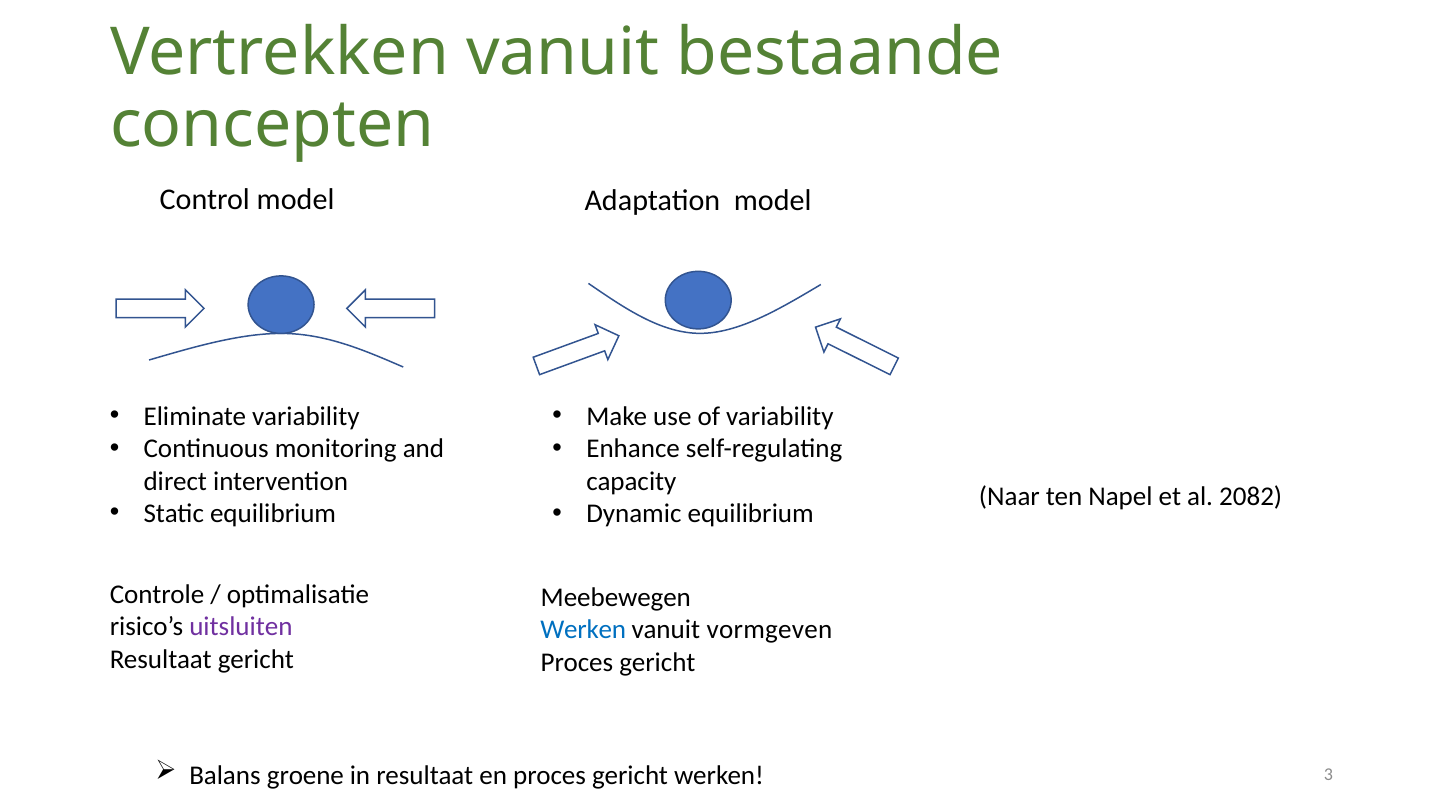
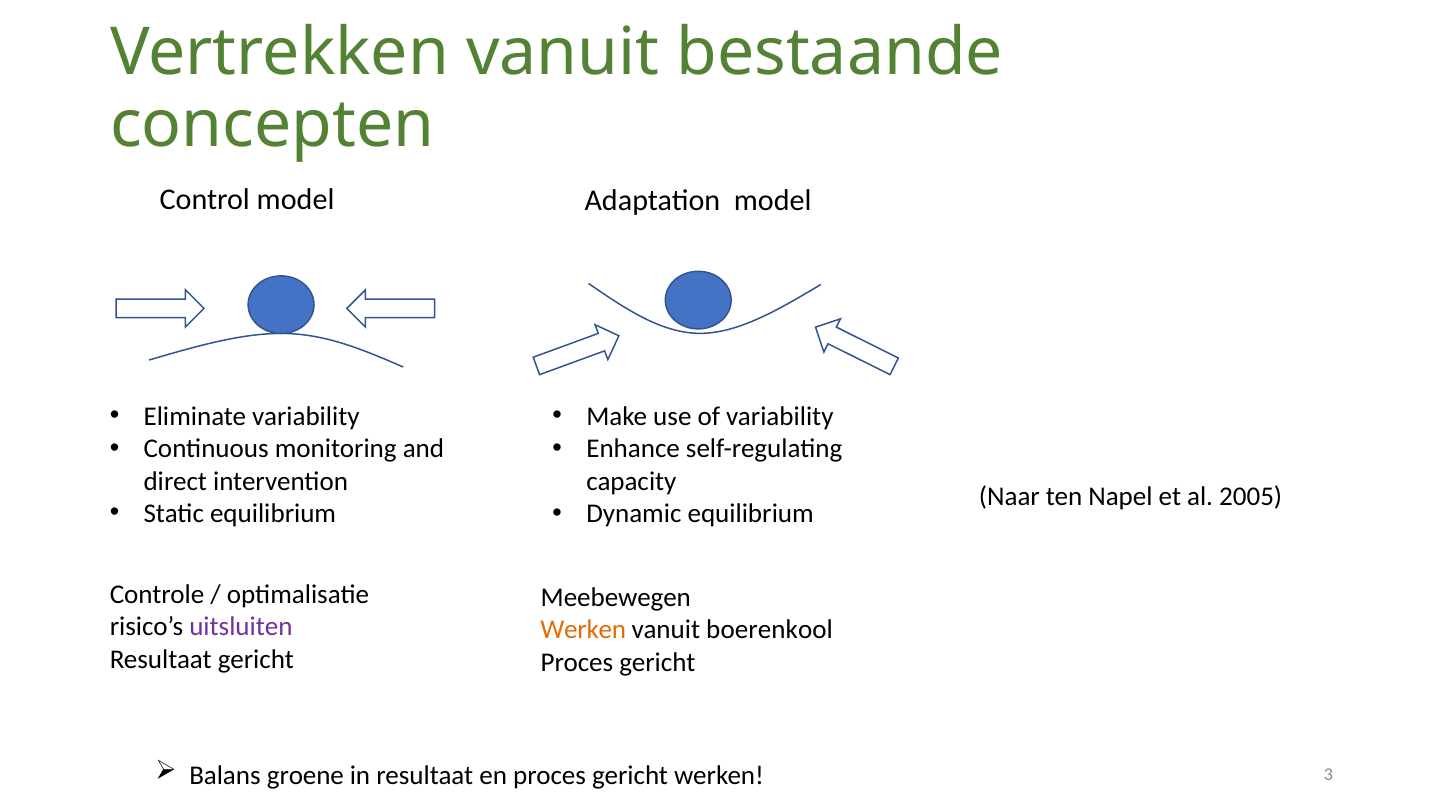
2082: 2082 -> 2005
Werken at (583, 630) colour: blue -> orange
vormgeven: vormgeven -> boerenkool
